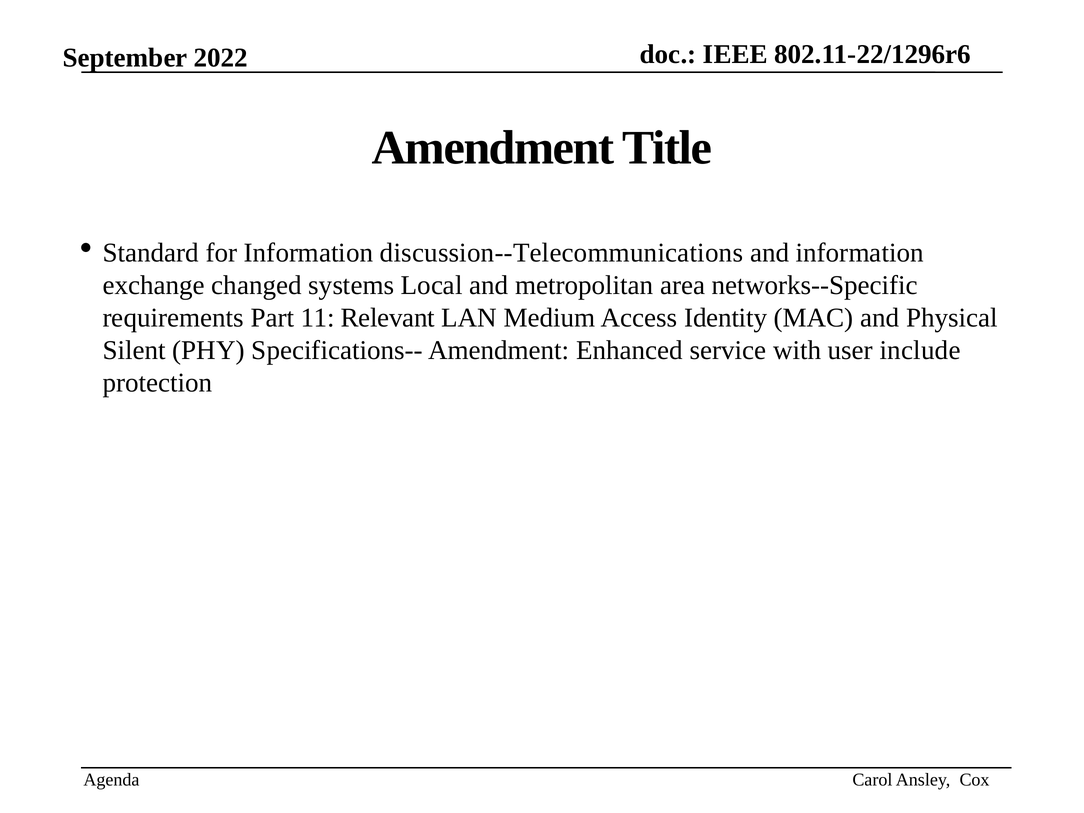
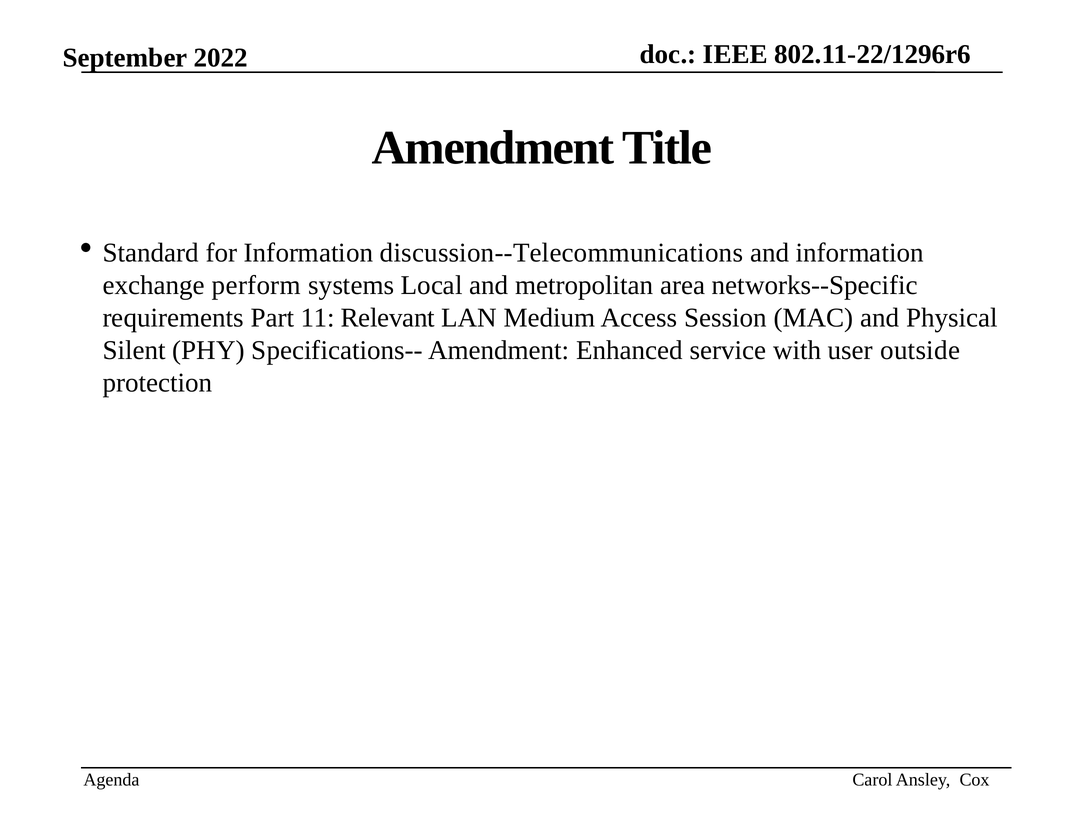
changed: changed -> perform
Identity: Identity -> Session
include: include -> outside
